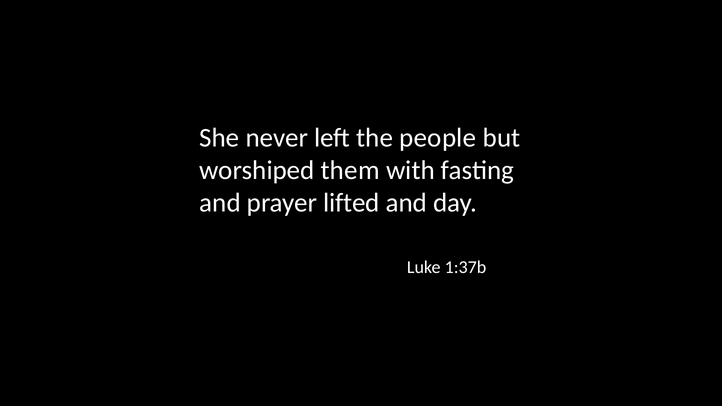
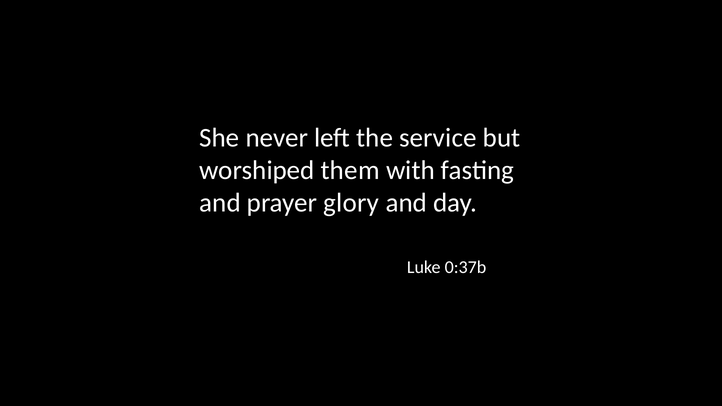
people: people -> service
lifted: lifted -> glory
1:37b: 1:37b -> 0:37b
